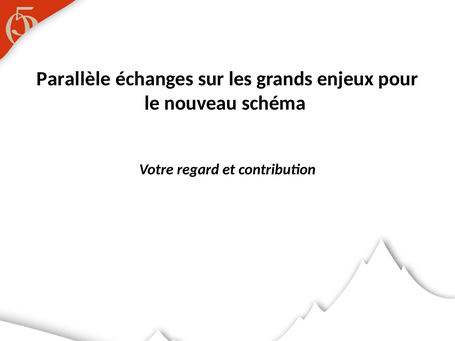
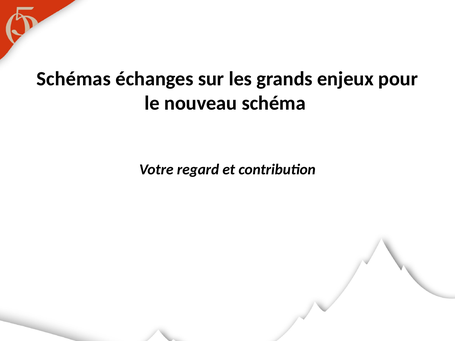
Parallèle: Parallèle -> Schémas
